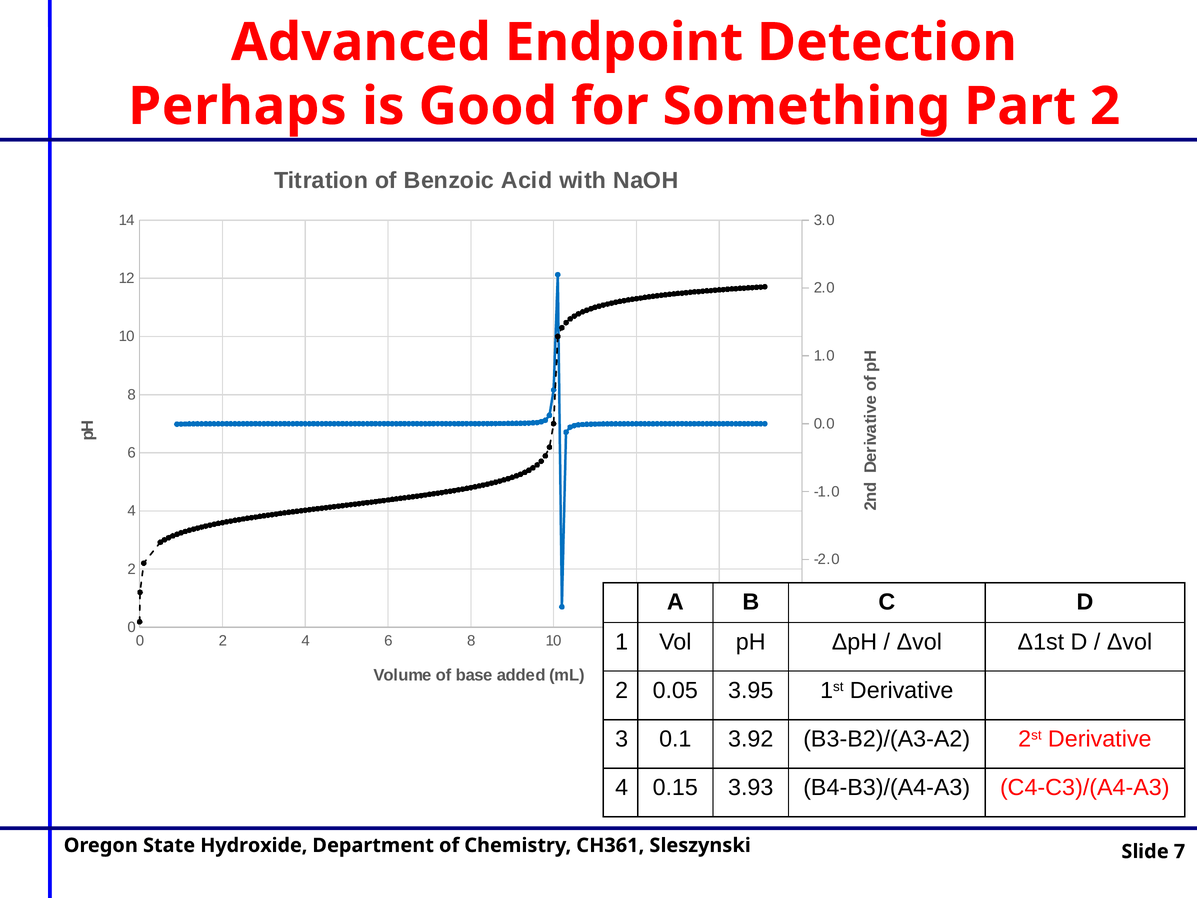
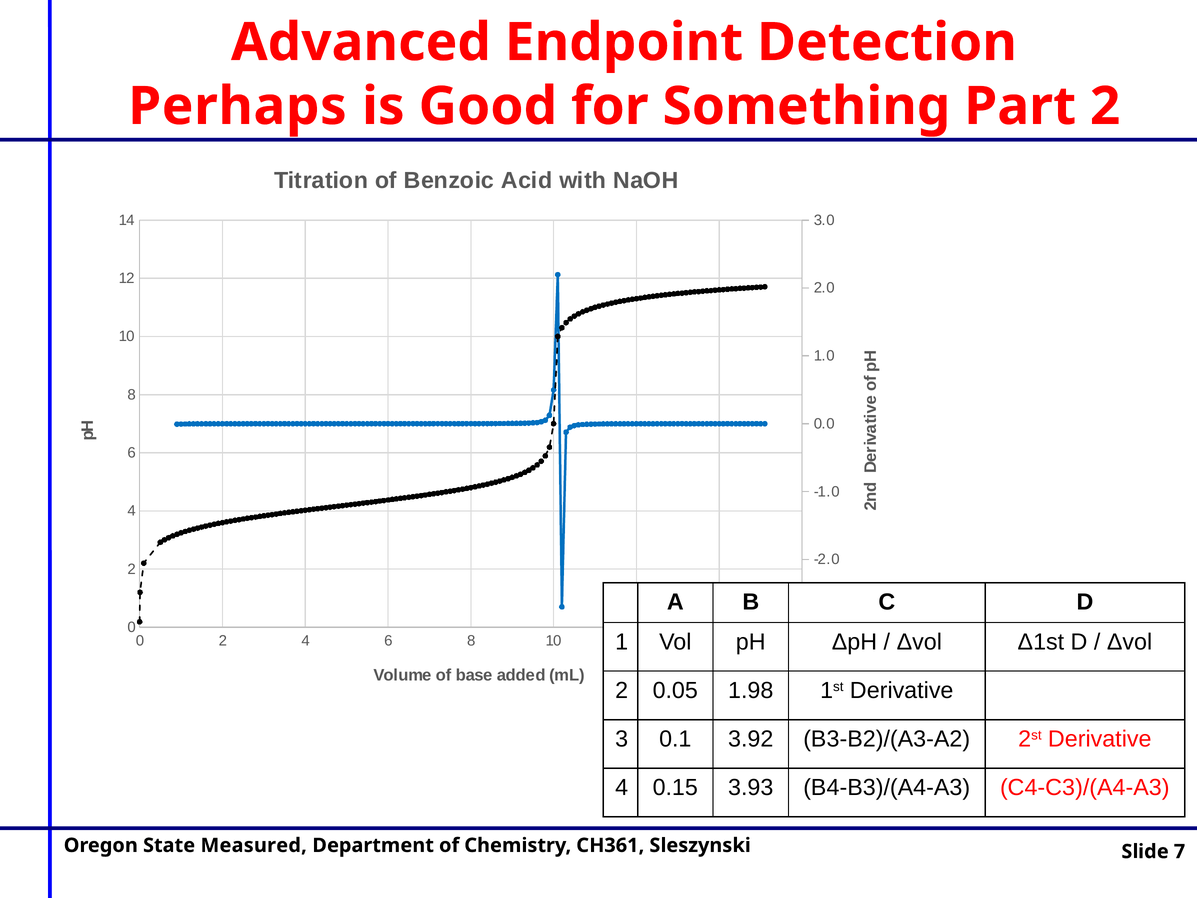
3.95: 3.95 -> 1.98
Hydroxide: Hydroxide -> Measured
